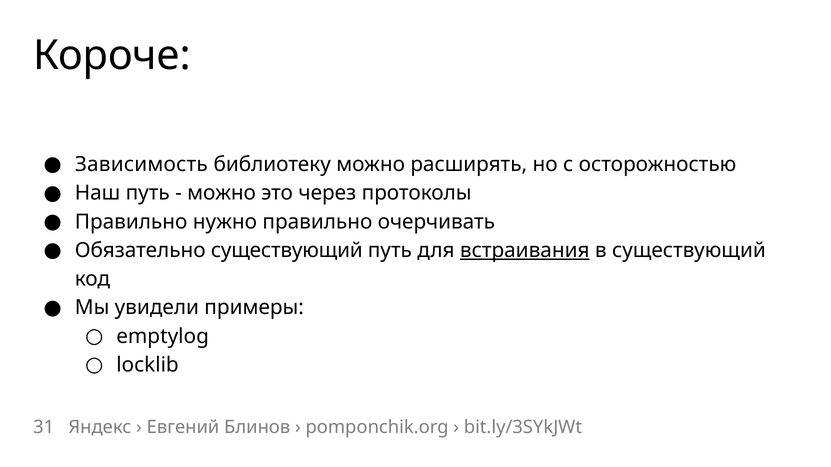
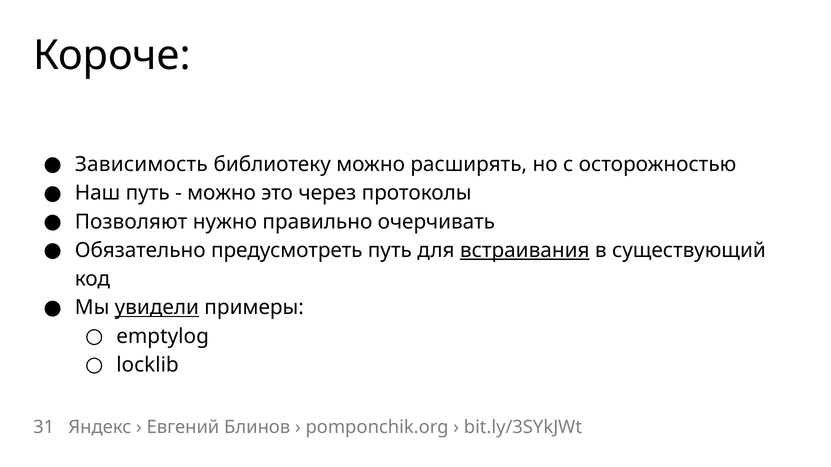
Правильно at (131, 222): Правильно -> Позволяют
Обязательно существующий: существующий -> предусмотреть
увидели underline: none -> present
